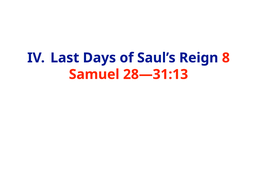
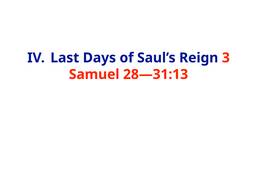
8: 8 -> 3
